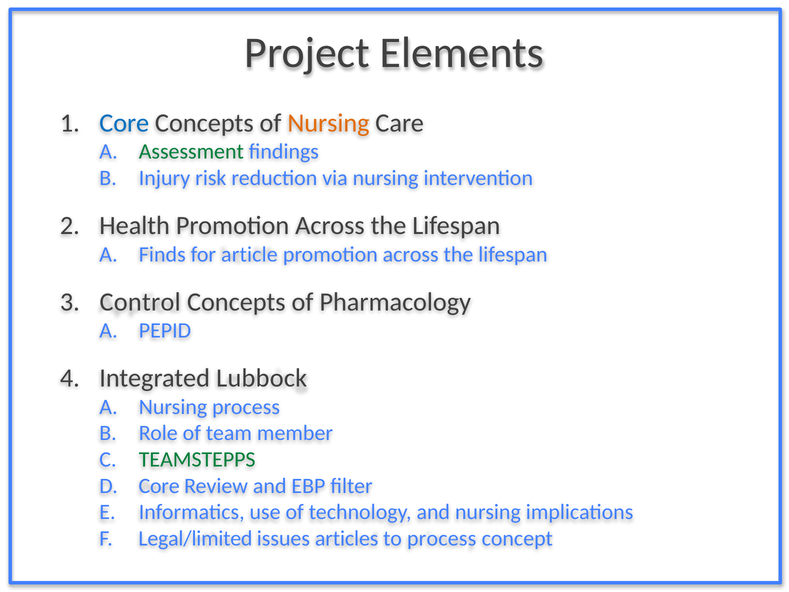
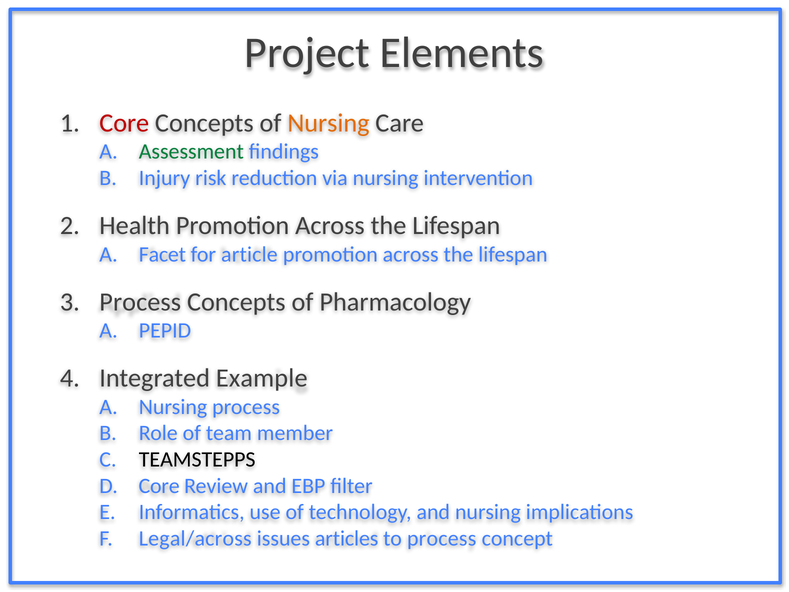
Core at (124, 123) colour: blue -> red
Finds: Finds -> Facet
Control at (140, 302): Control -> Process
Lubbock: Lubbock -> Example
TEAMSTEPPS colour: green -> black
Legal/limited: Legal/limited -> Legal/across
